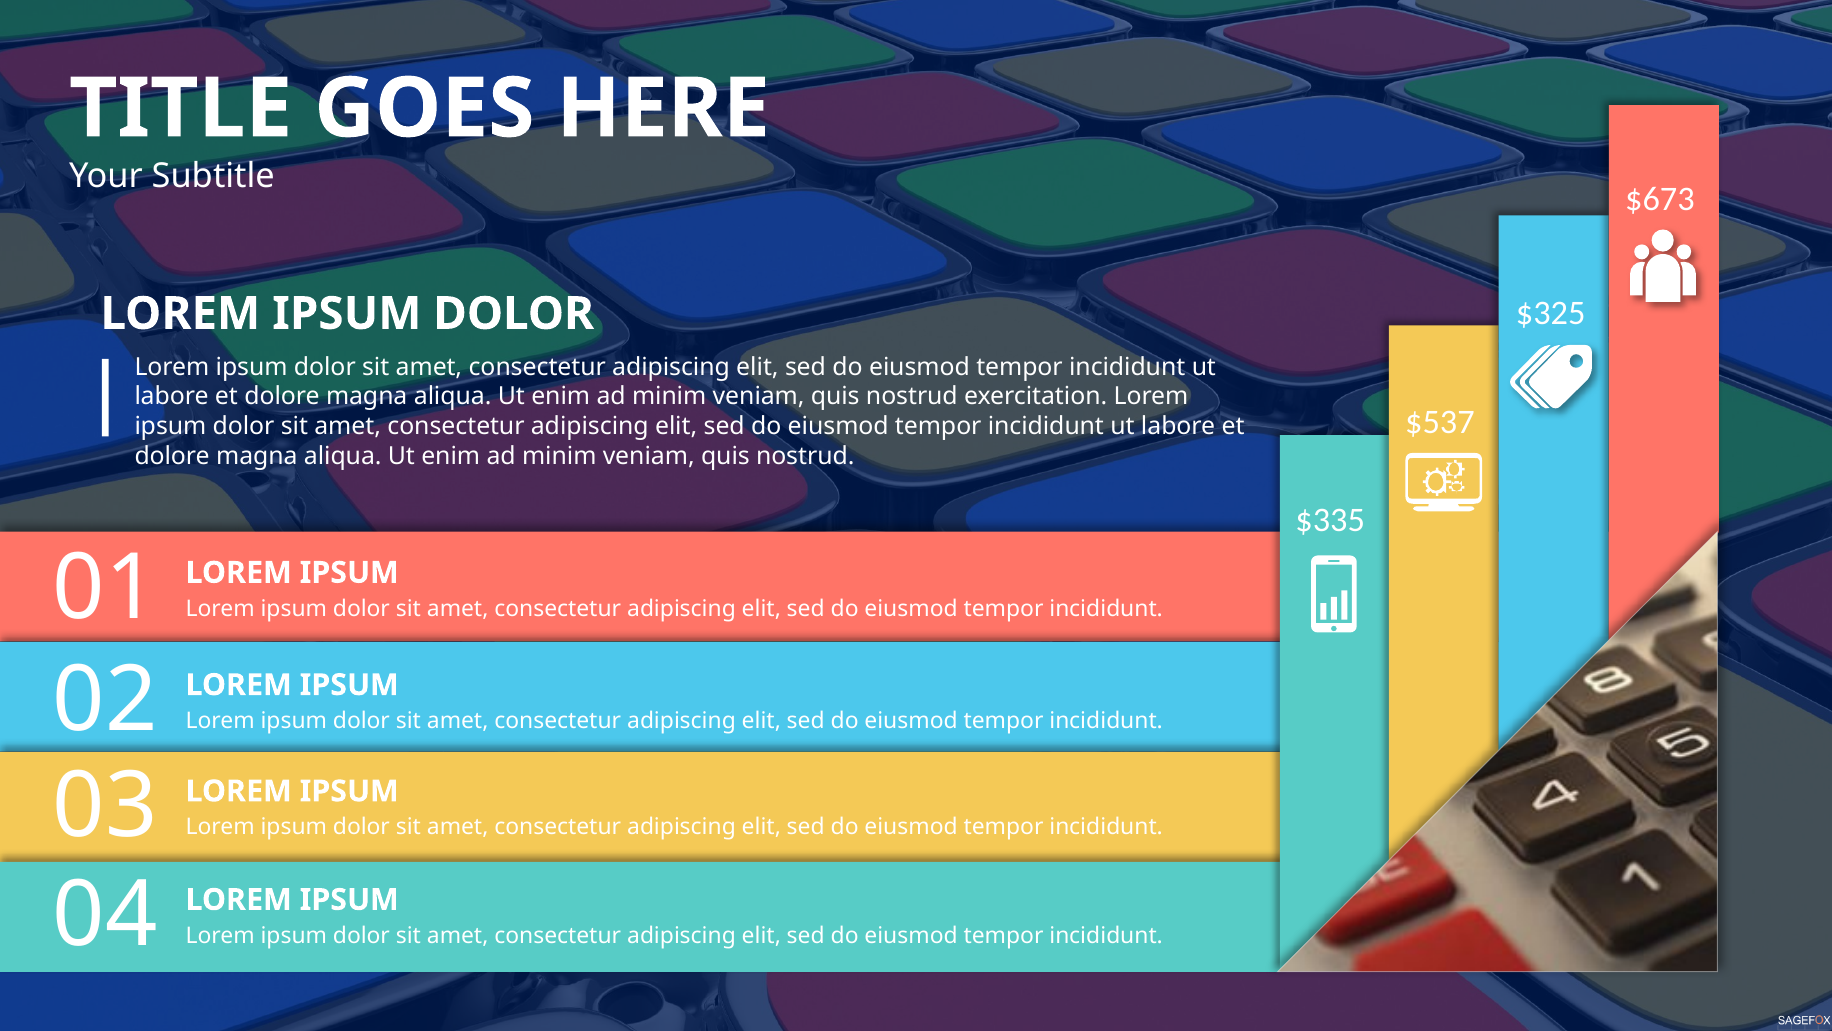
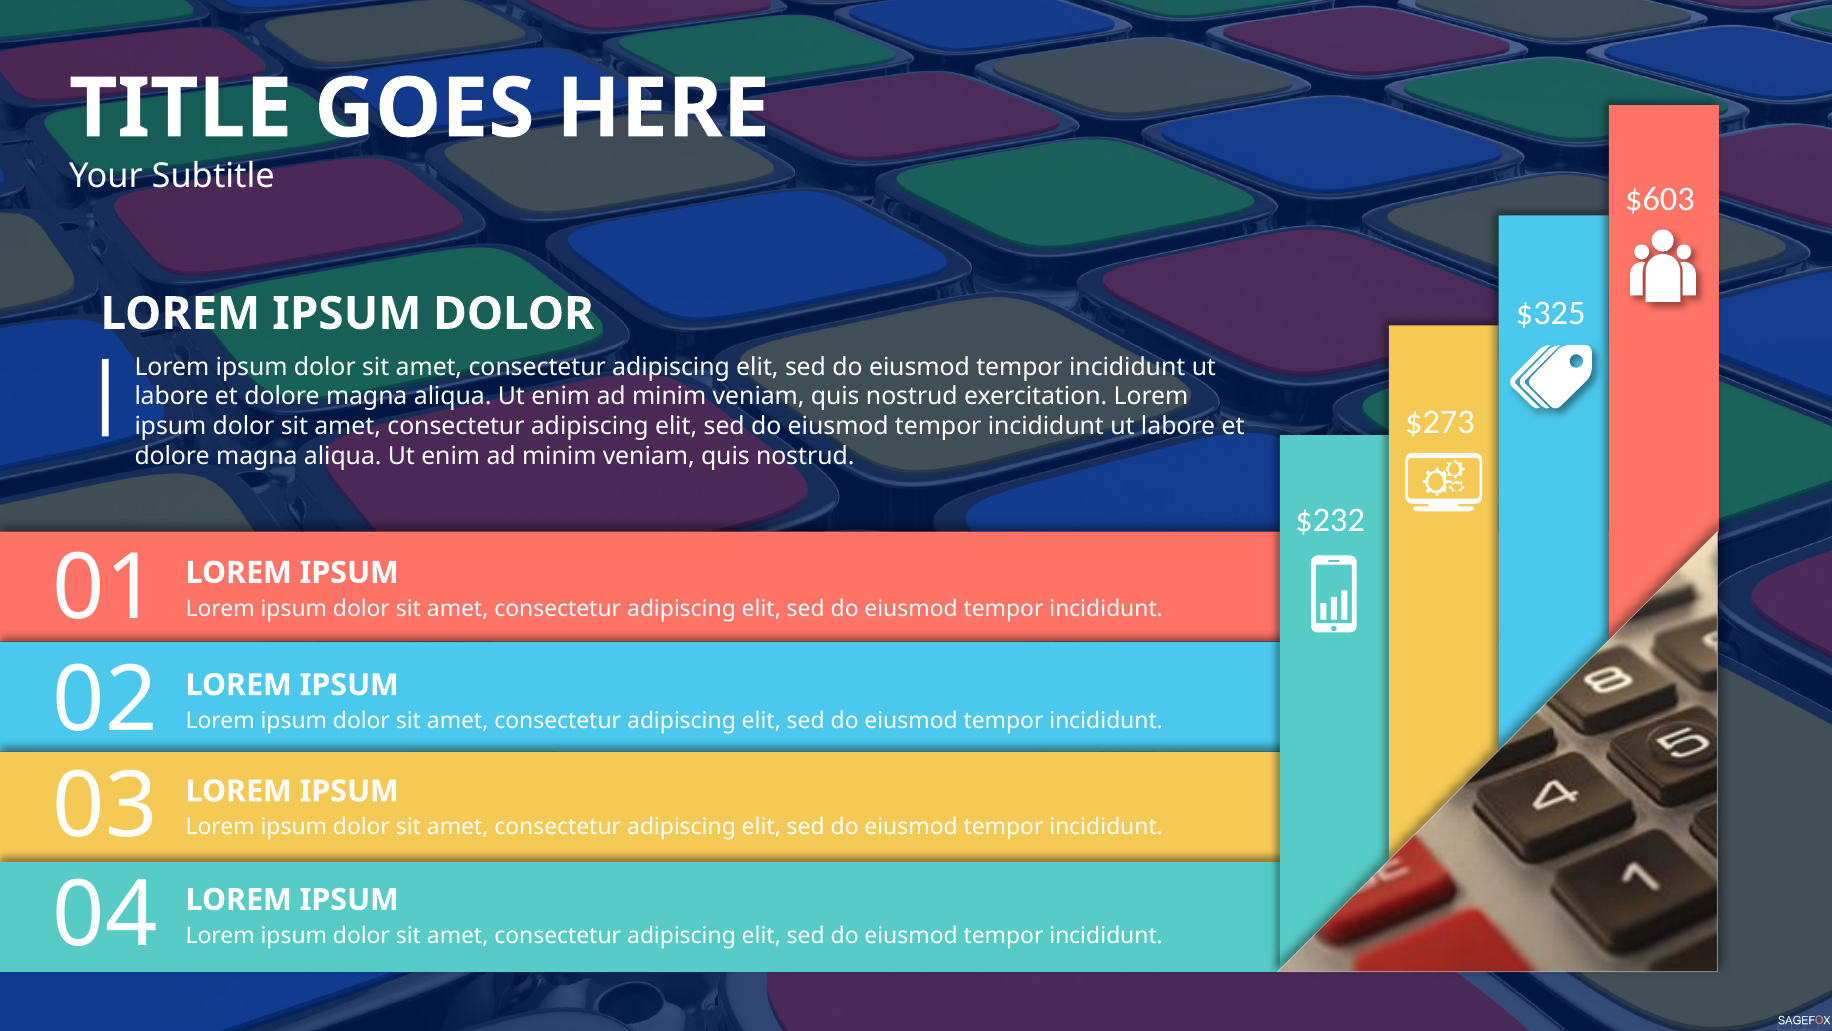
$673: $673 -> $603
$537: $537 -> $273
$335: $335 -> $232
